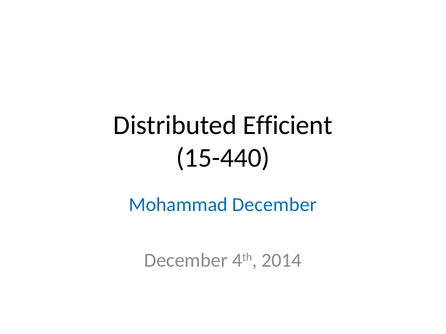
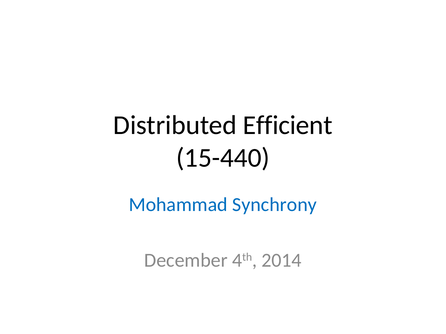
Mohammad December: December -> Synchrony
